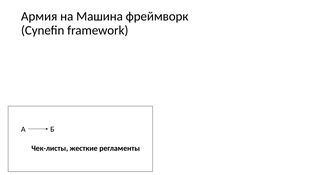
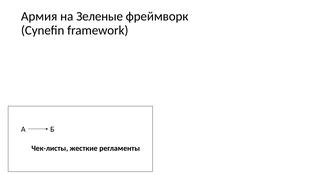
Машина: Машина -> Зеленые
